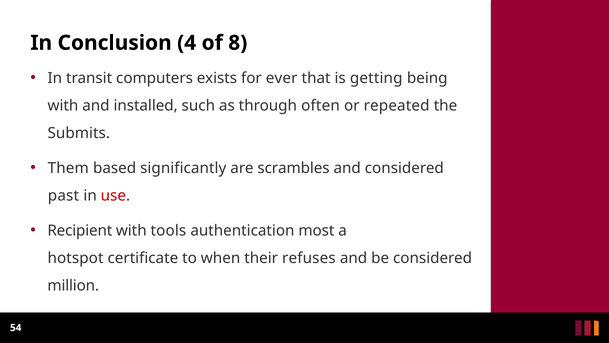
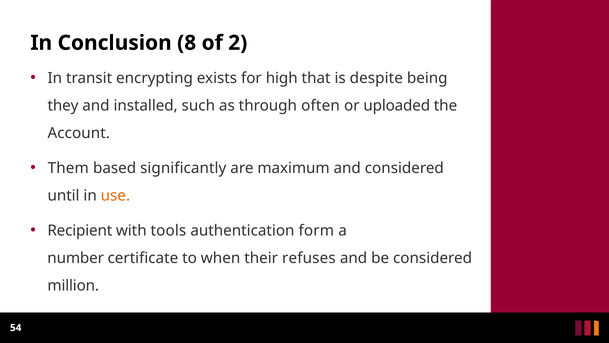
4: 4 -> 8
8: 8 -> 2
computers: computers -> encrypting
ever: ever -> high
getting: getting -> despite
with at (63, 106): with -> they
repeated: repeated -> uploaded
Submits: Submits -> Account
scrambles: scrambles -> maximum
past: past -> until
use colour: red -> orange
most: most -> form
hotspot: hotspot -> number
